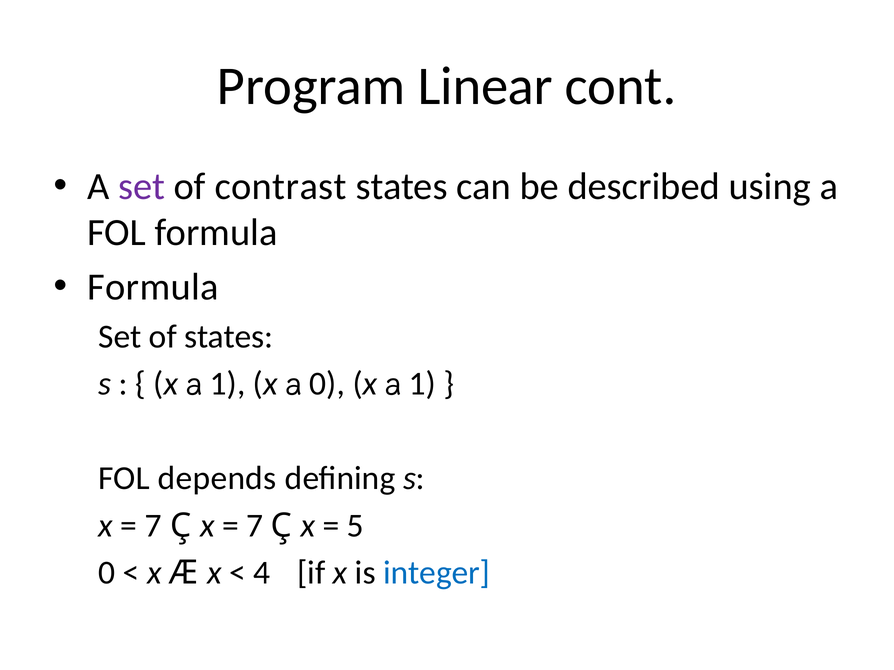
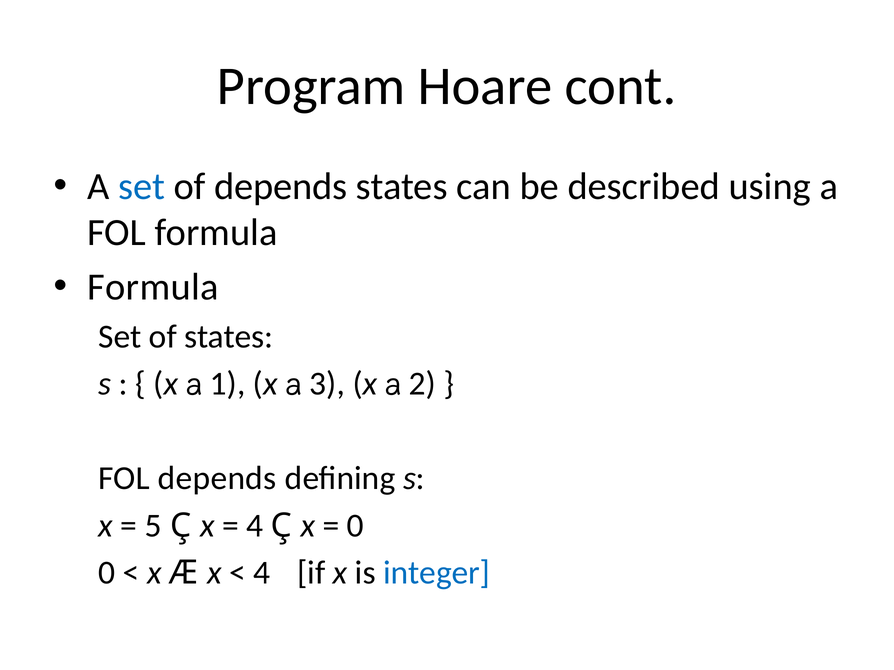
Linear: Linear -> Hoare
set at (141, 187) colour: purple -> blue
of contrast: contrast -> depends
0 at (327, 384): 0 -> 3
1 at (422, 384): 1 -> 2
7 at (153, 526): 7 -> 5
7 at (255, 526): 7 -> 4
5 at (355, 526): 5 -> 0
